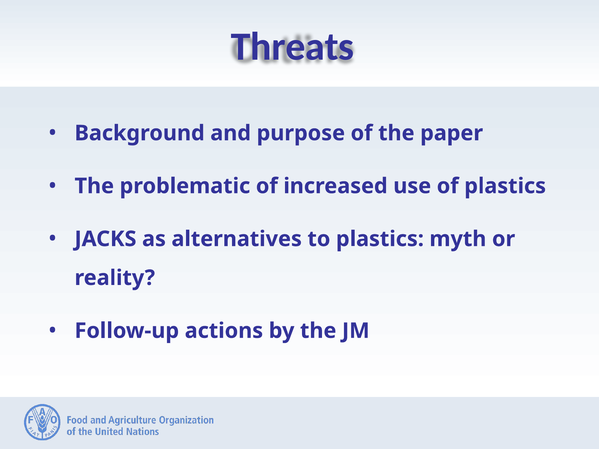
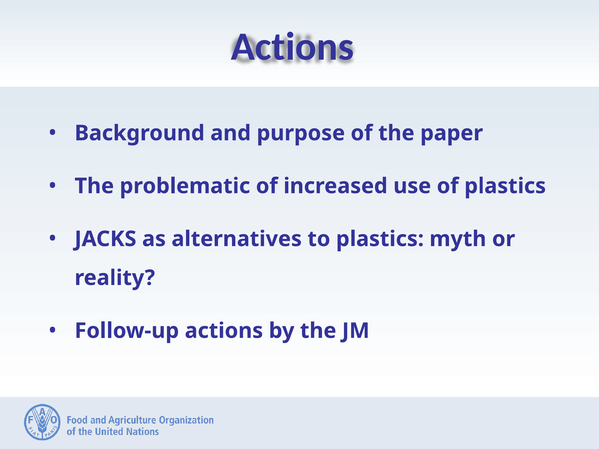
Threats at (292, 47): Threats -> Actions
